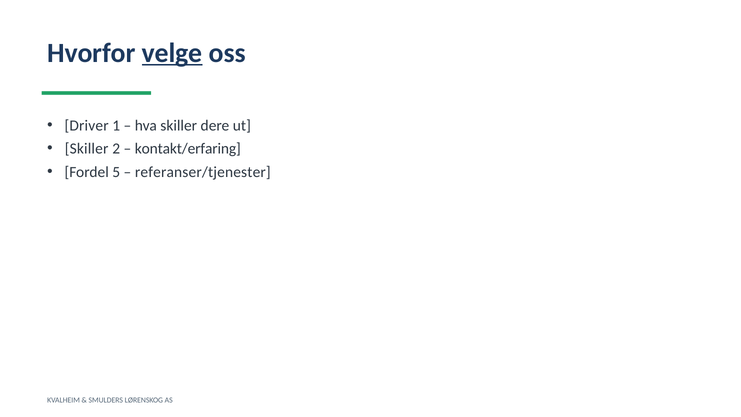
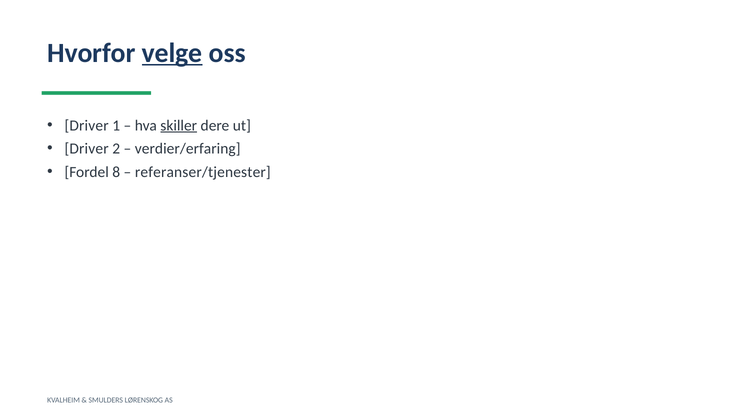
skiller at (179, 126) underline: none -> present
Skiller at (87, 149): Skiller -> Driver
kontakt/erfaring: kontakt/erfaring -> verdier/erfaring
5: 5 -> 8
